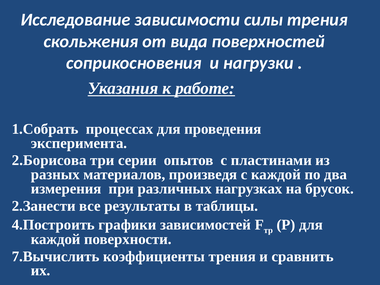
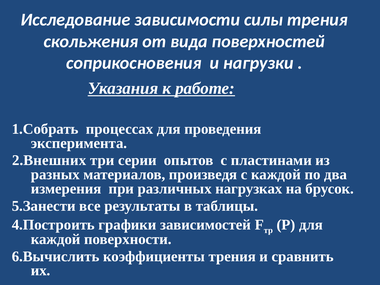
2.Борисова: 2.Борисова -> 2.Внешних
2.Занести: 2.Занести -> 5.Занести
7.Вычислить: 7.Вычислить -> 6.Вычислить
